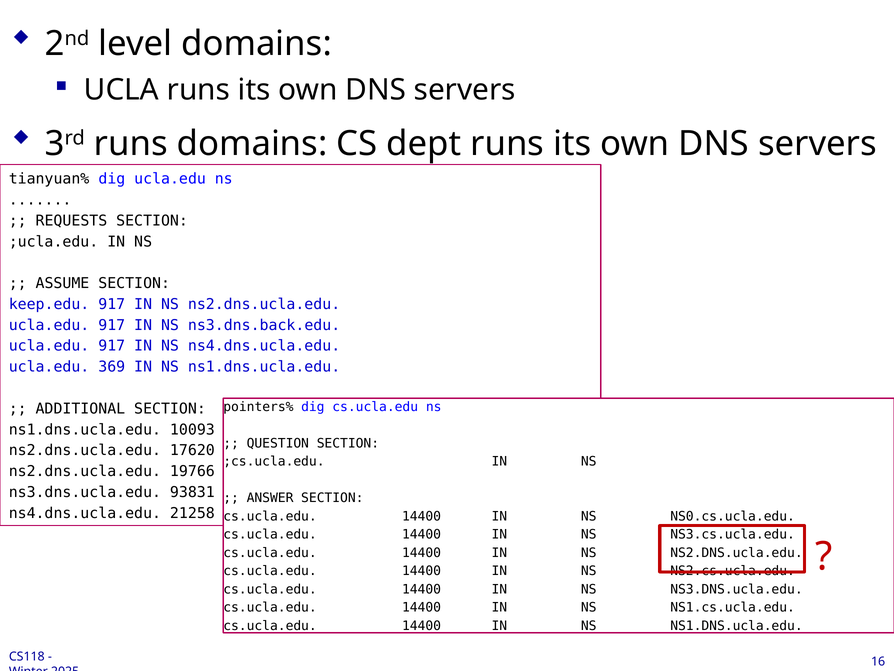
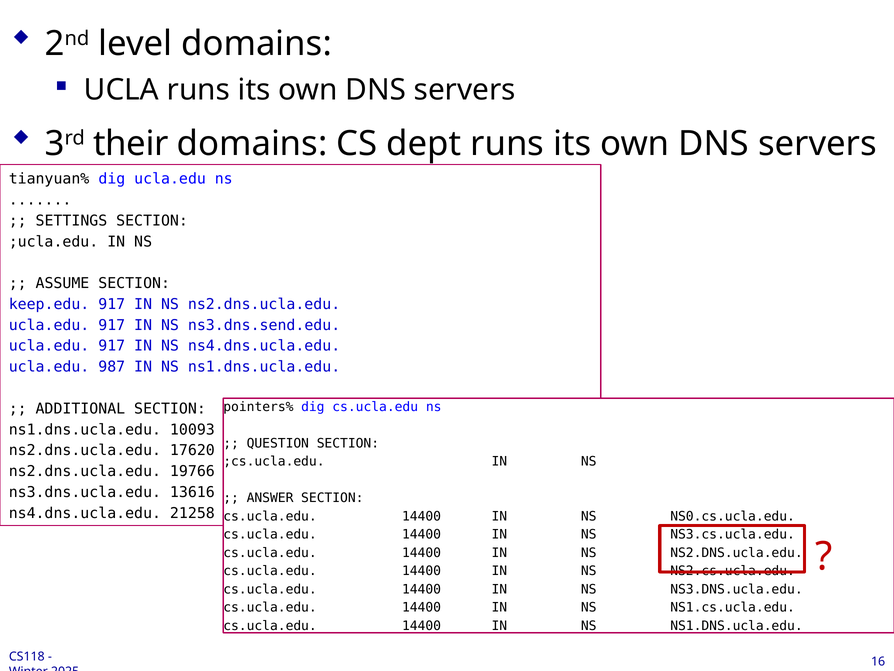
3rd runs: runs -> their
REQUESTS: REQUESTS -> SETTINGS
ns3.dns.back.edu: ns3.dns.back.edu -> ns3.dns.send.edu
369: 369 -> 987
93831: 93831 -> 13616
